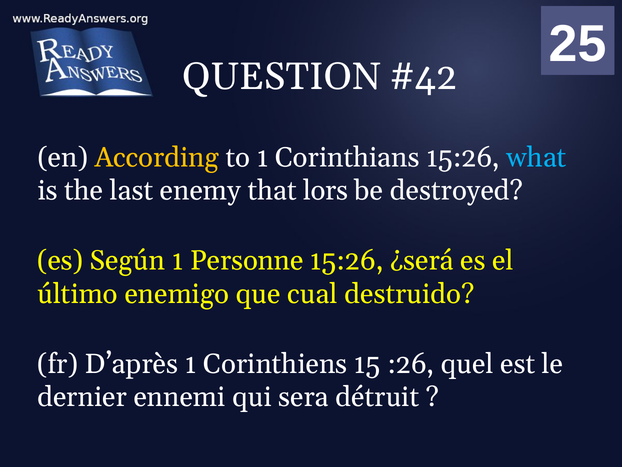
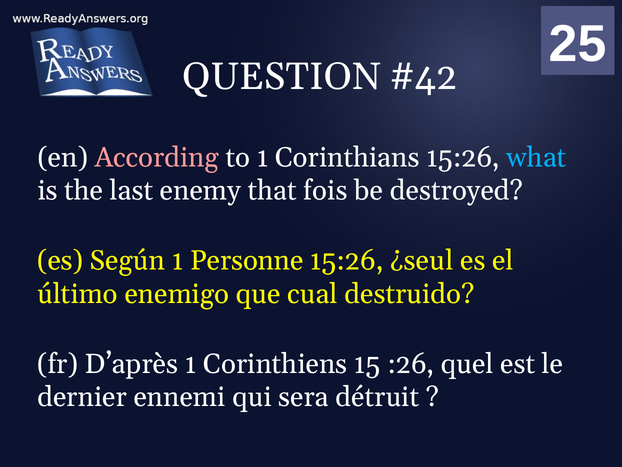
According colour: yellow -> pink
lors: lors -> fois
¿será: ¿será -> ¿seul
